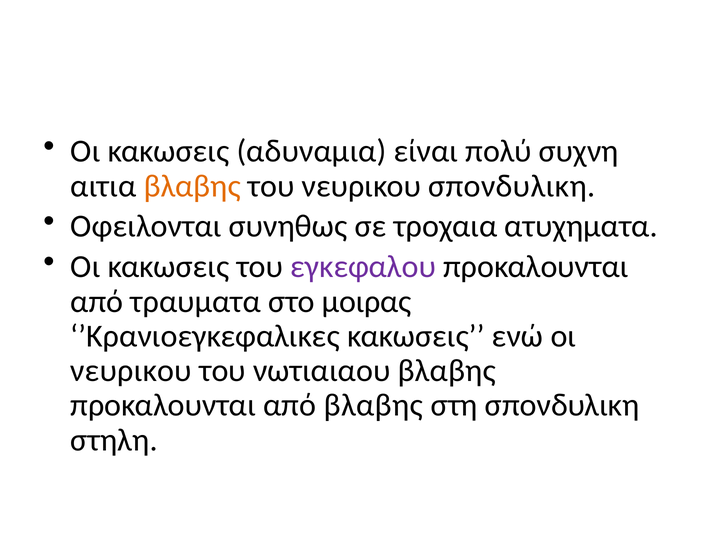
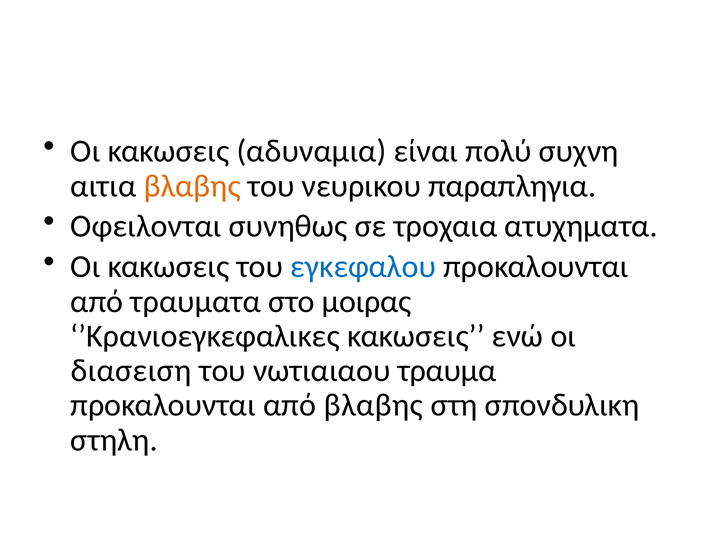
νευρικου σπονδυλικη: σπονδυλικη -> παραπληγια
εγκεφαλου colour: purple -> blue
νευρικου at (131, 371): νευρικου -> διασειση
νωτιαιαου βλαβης: βλαβης -> τραυμα
